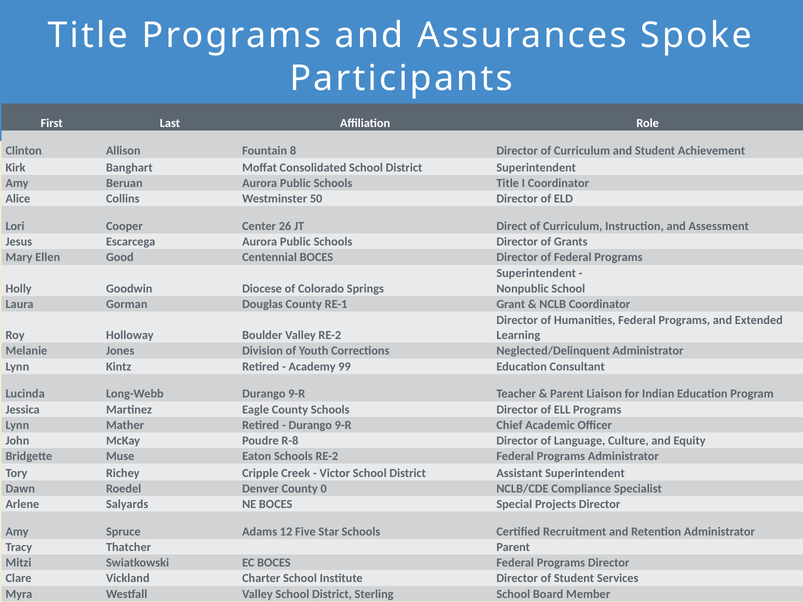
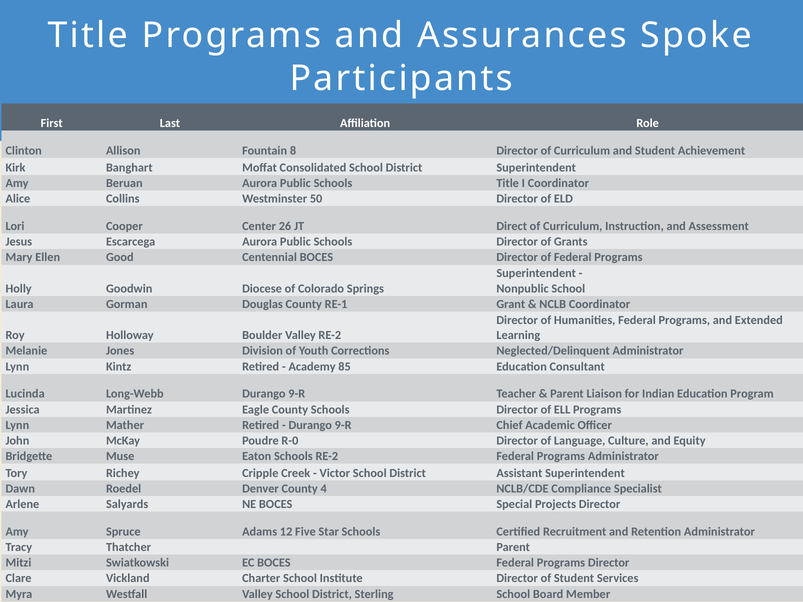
99: 99 -> 85
R-8: R-8 -> R-0
0: 0 -> 4
